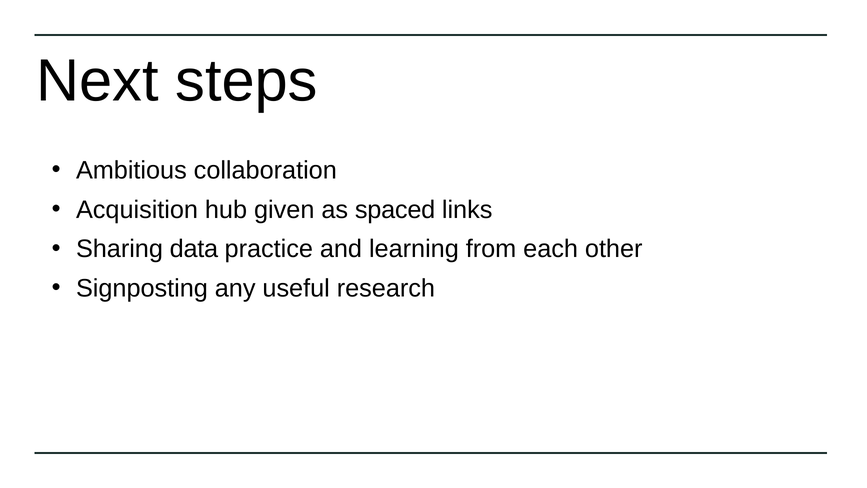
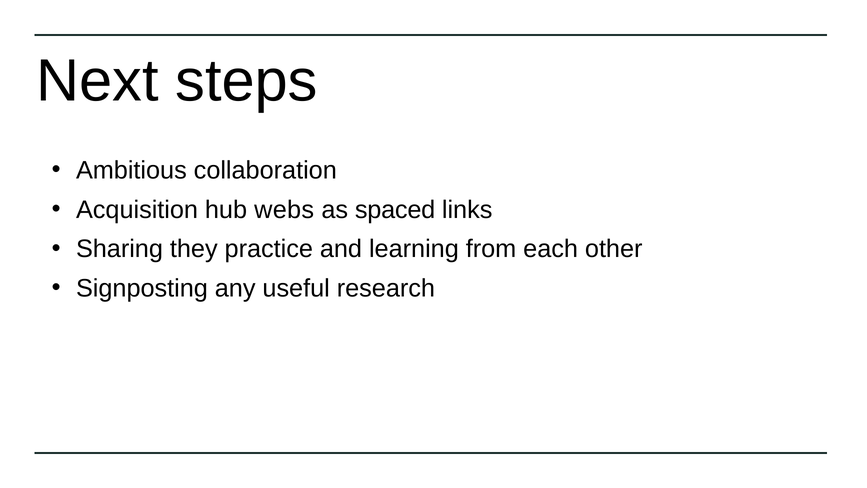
given: given -> webs
data: data -> they
